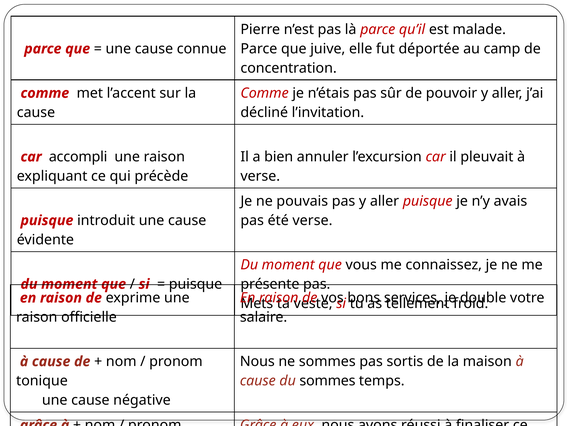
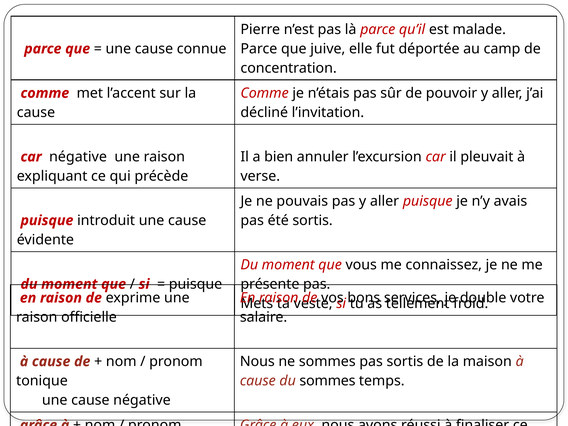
car accompli: accompli -> négative
été verse: verse -> sortis
